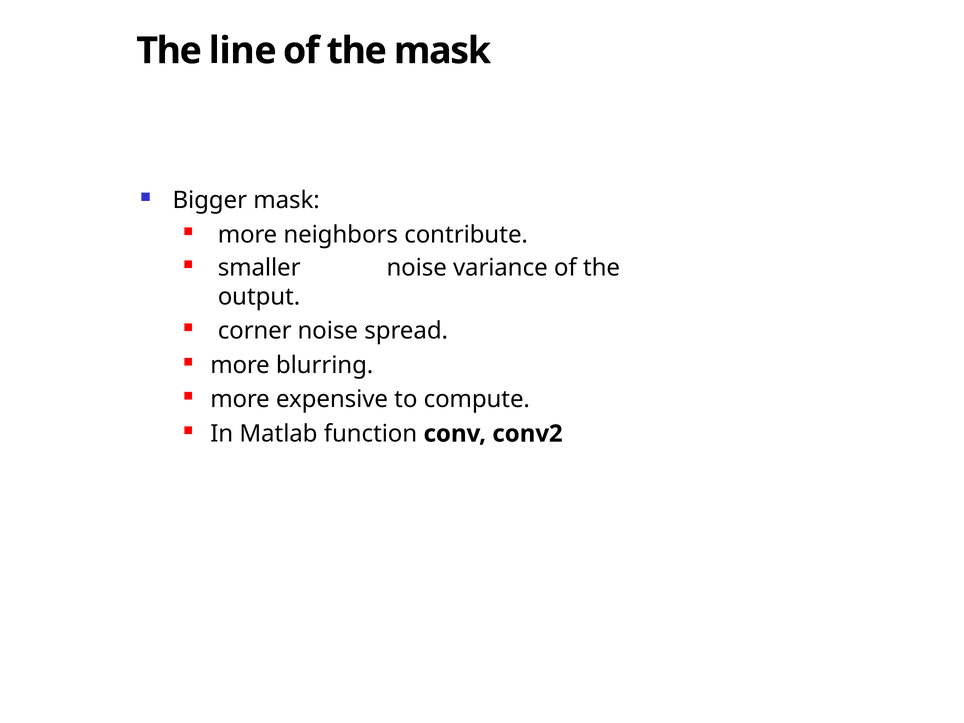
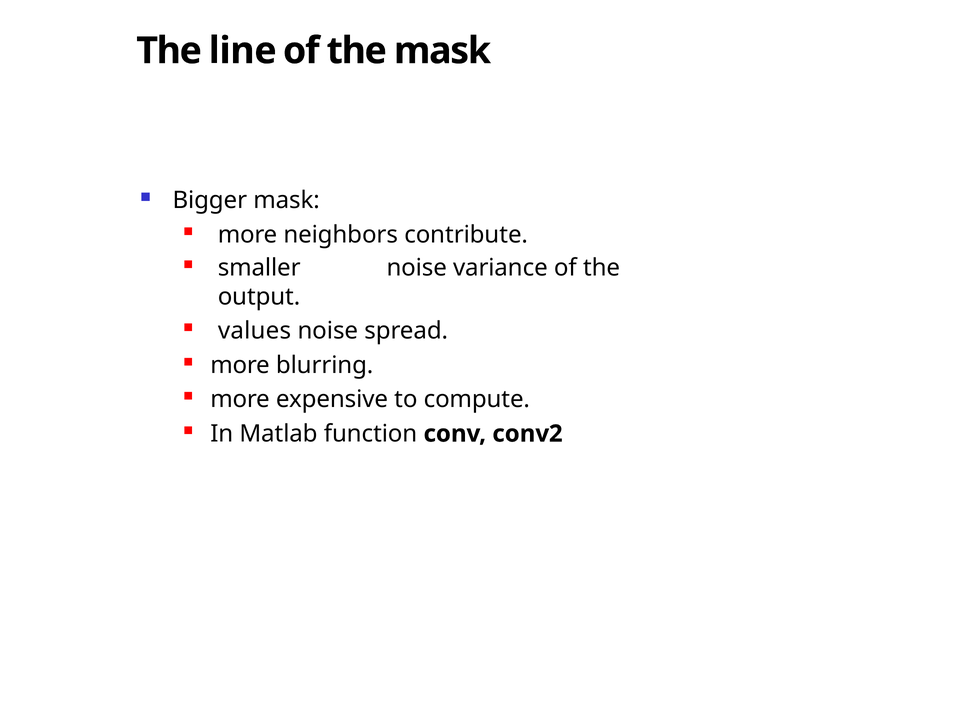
corner: corner -> values
